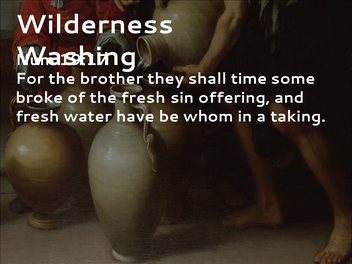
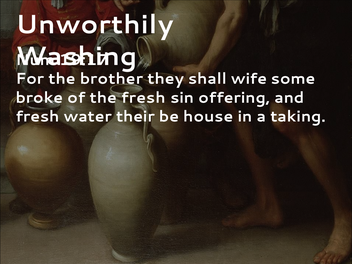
Wilderness: Wilderness -> Unworthily
time: time -> wife
have: have -> their
whom: whom -> house
